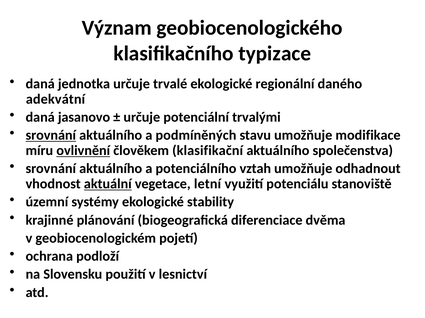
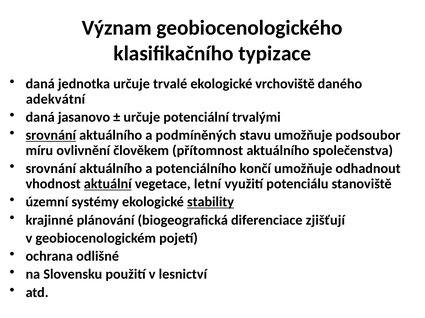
regionální: regionální -> vrchoviště
modifikace: modifikace -> podsoubor
ovlivnění underline: present -> none
klasifikační: klasifikační -> přítomnost
vztah: vztah -> končí
stability underline: none -> present
dvěma: dvěma -> zjišťují
podloží: podloží -> odlišné
